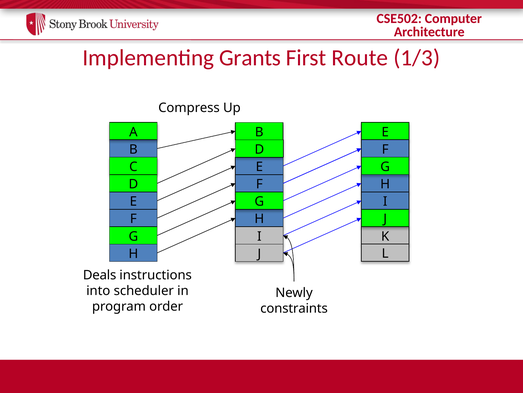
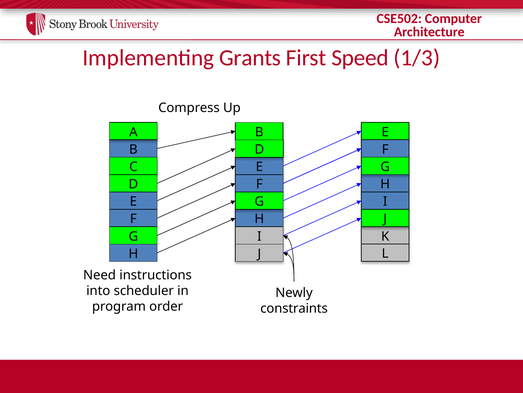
Route: Route -> Speed
Deals: Deals -> Need
